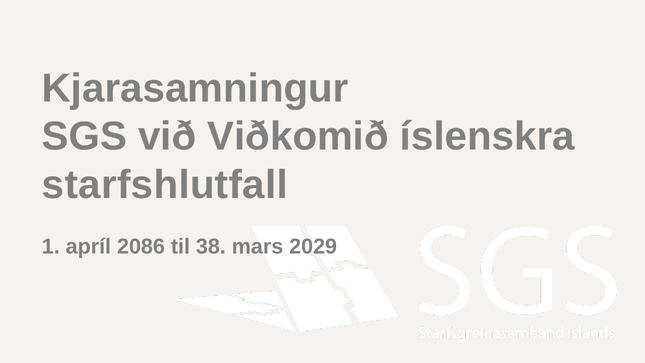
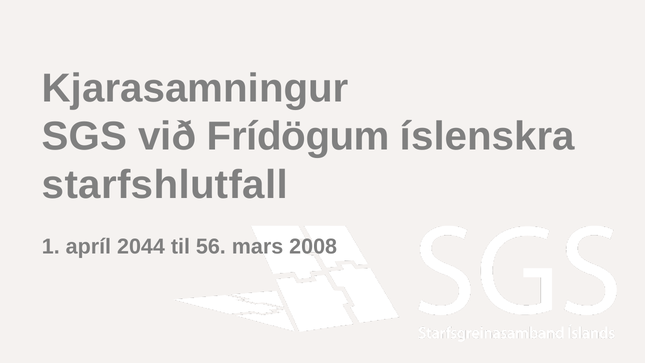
Viðkomið: Viðkomið -> Frídögum
2086: 2086 -> 2044
38: 38 -> 56
2029: 2029 -> 2008
